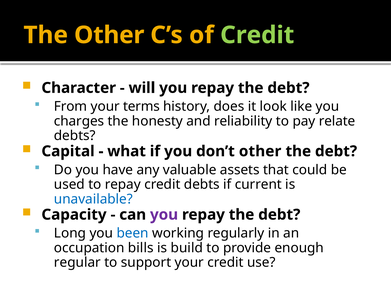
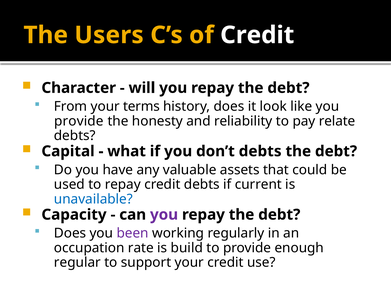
The Other: Other -> Users
Credit at (257, 35) colour: light green -> white
charges at (79, 121): charges -> provide
don’t other: other -> debts
Long at (70, 233): Long -> Does
been colour: blue -> purple
bills: bills -> rate
